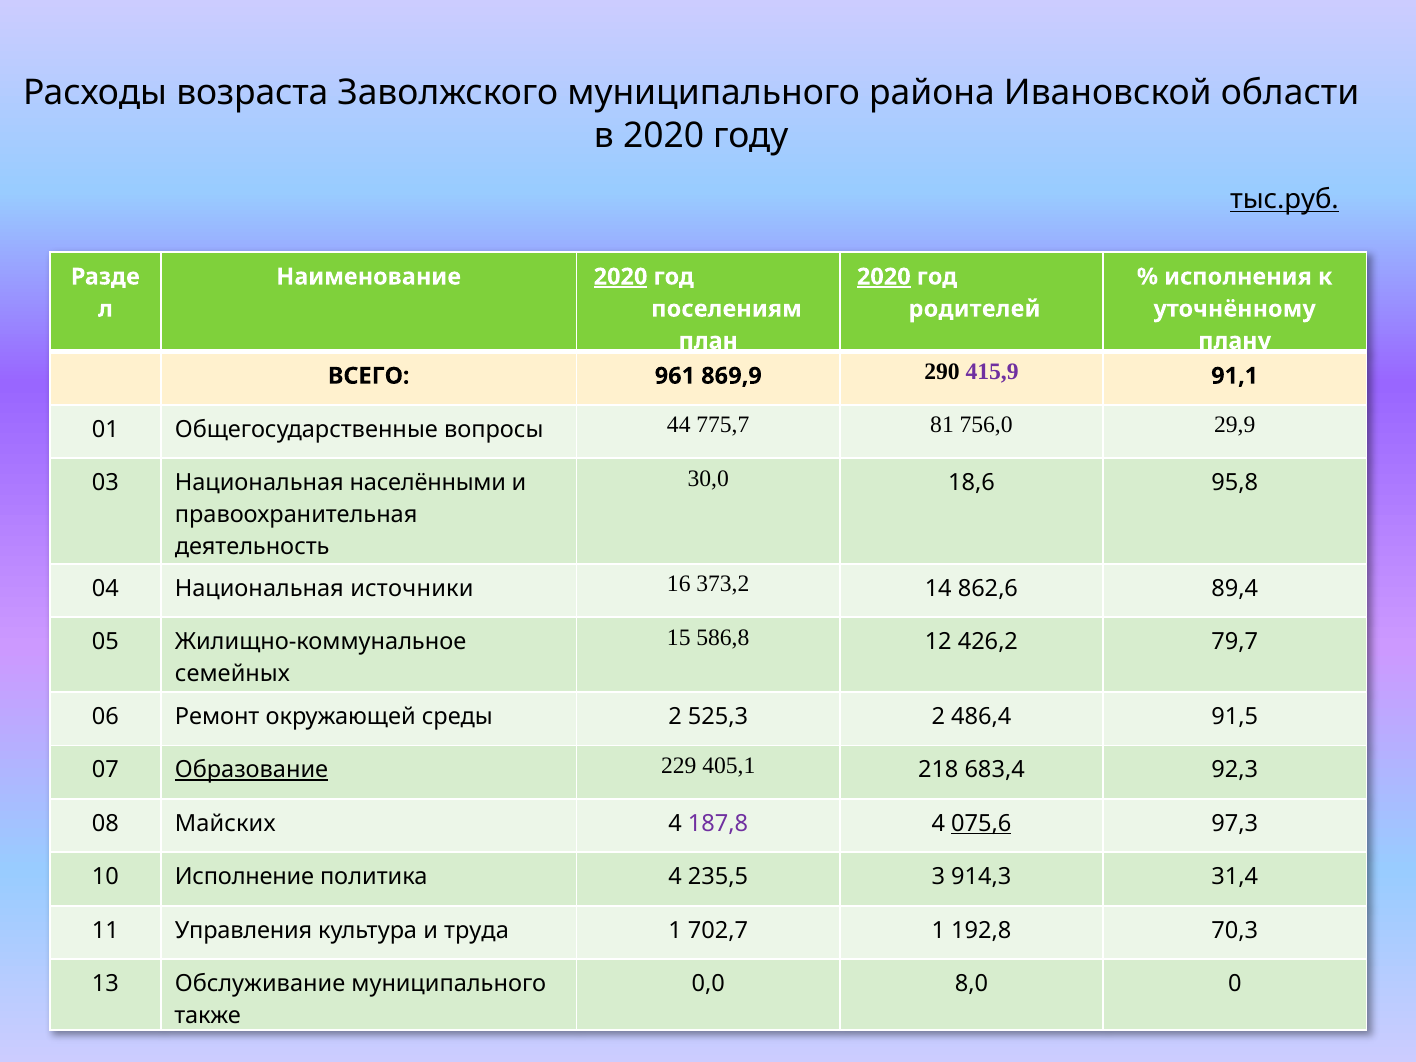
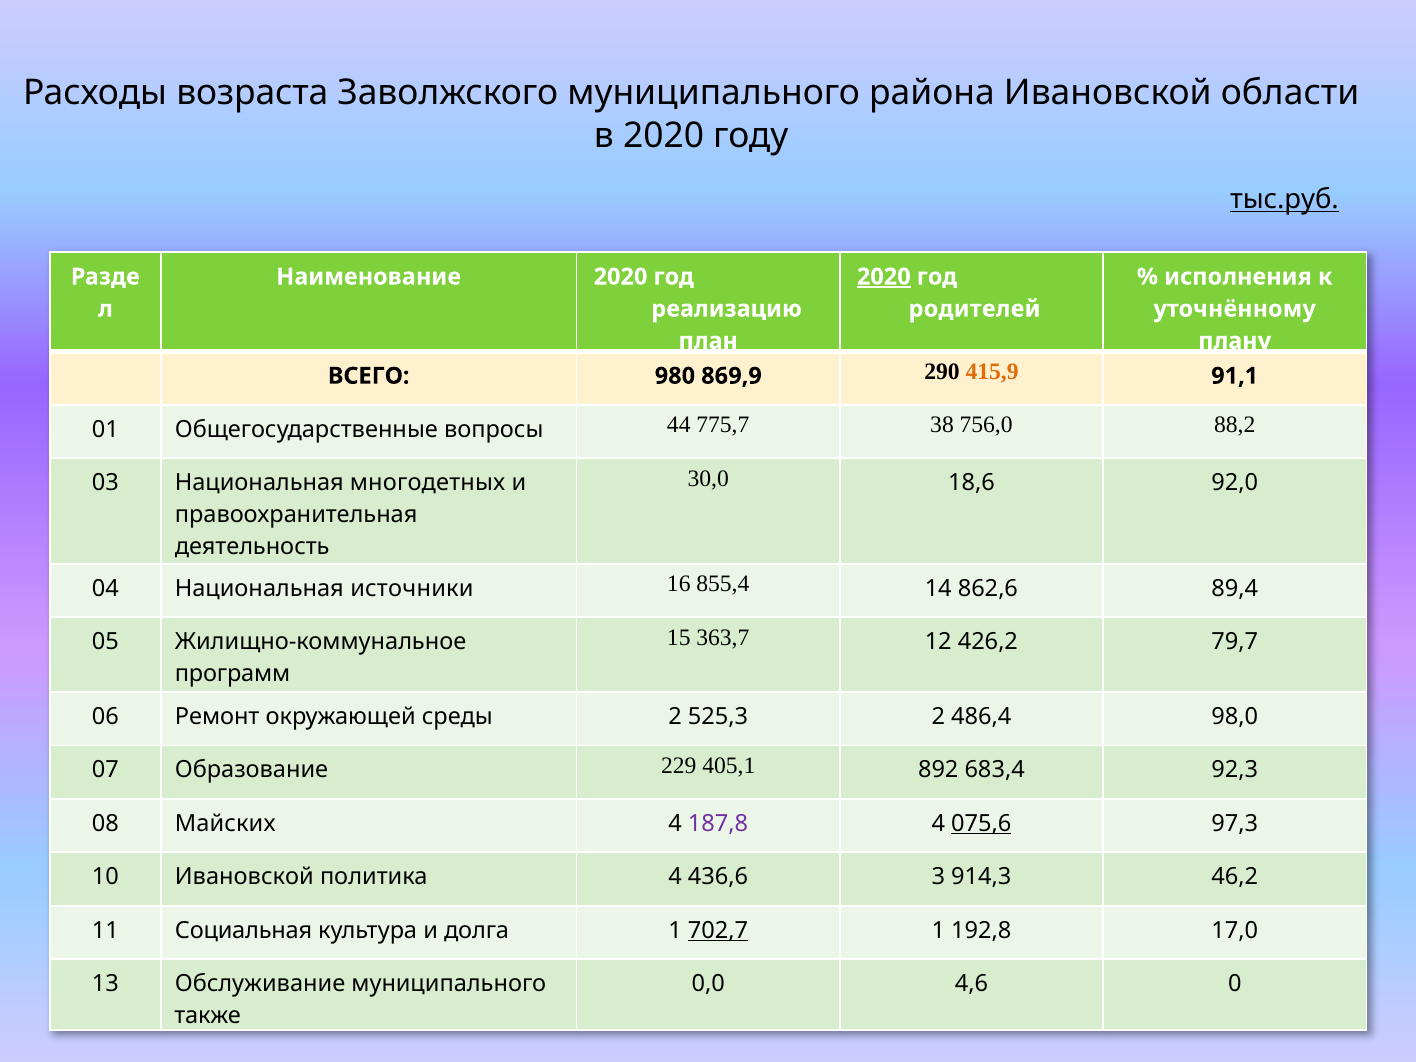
2020 at (621, 277) underline: present -> none
поселениям: поселениям -> реализацию
961: 961 -> 980
415,9 colour: purple -> orange
81: 81 -> 38
29,9: 29,9 -> 88,2
95,8: 95,8 -> 92,0
населёнными: населёнными -> многодетных
373,2: 373,2 -> 855,4
586,8: 586,8 -> 363,7
семейных: семейных -> программ
91,5: 91,5 -> 98,0
Образование underline: present -> none
218: 218 -> 892
10 Исполнение: Исполнение -> Ивановской
235,5: 235,5 -> 436,6
31,4: 31,4 -> 46,2
Управления: Управления -> Социальная
труда: труда -> долга
702,7 underline: none -> present
70,3: 70,3 -> 17,0
8,0: 8,0 -> 4,6
